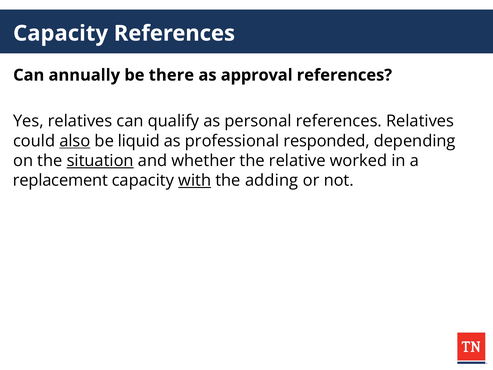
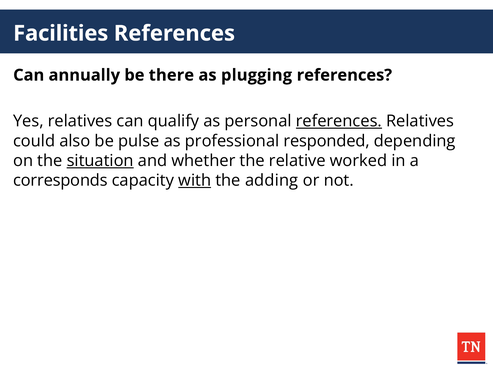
Capacity at (61, 33): Capacity -> Facilities
approval: approval -> plugging
references at (339, 121) underline: none -> present
also underline: present -> none
liquid: liquid -> pulse
replacement: replacement -> corresponds
